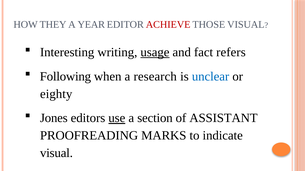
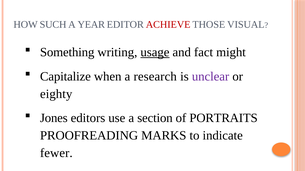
THEY: THEY -> SUCH
Interesting: Interesting -> Something
refers: refers -> might
Following: Following -> Capitalize
unclear colour: blue -> purple
use underline: present -> none
ASSISTANT: ASSISTANT -> PORTRAITS
visual at (56, 154): visual -> fewer
